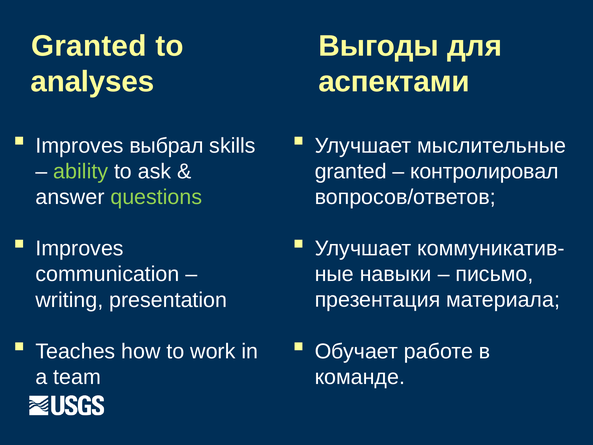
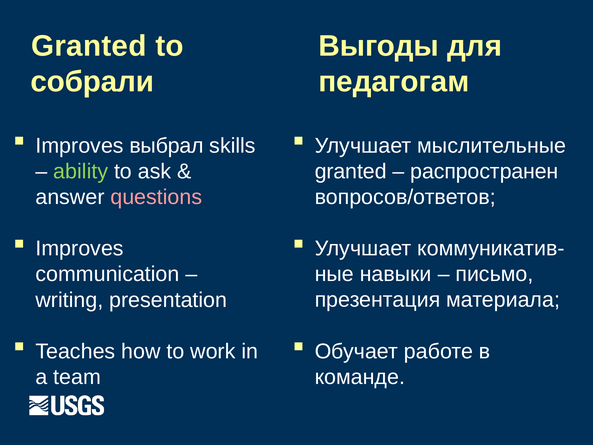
analyses: analyses -> собрали
аспектами: аспектами -> педагогам
контролировал: контролировал -> распространен
questions colour: light green -> pink
